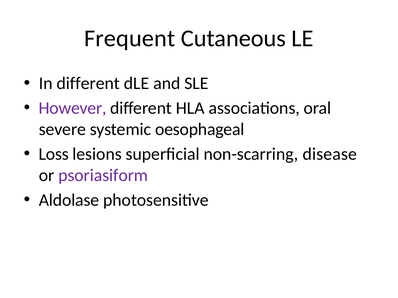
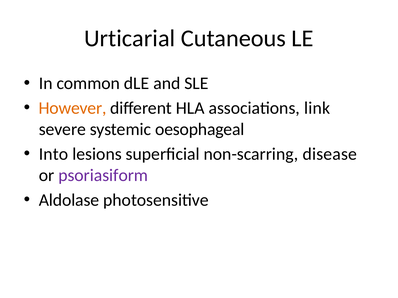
Frequent: Frequent -> Urticarial
In different: different -> common
However colour: purple -> orange
oral: oral -> link
Loss: Loss -> Into
